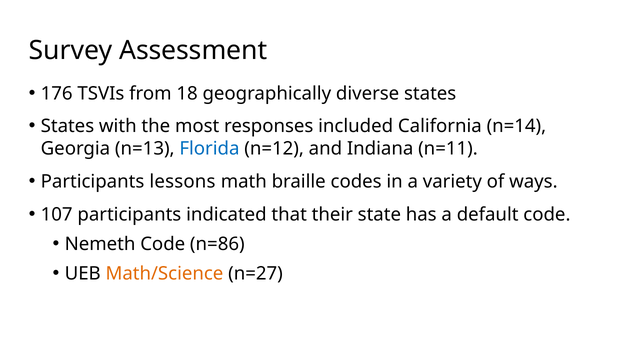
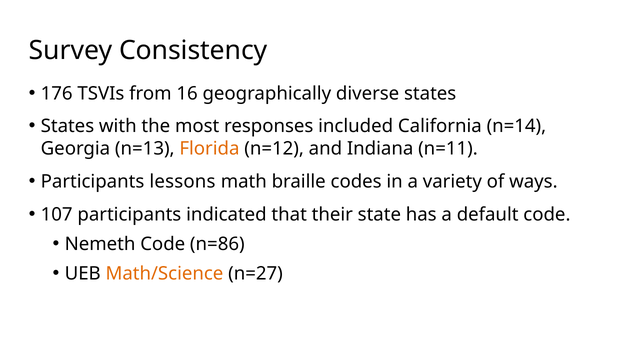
Assessment: Assessment -> Consistency
18: 18 -> 16
Florida colour: blue -> orange
